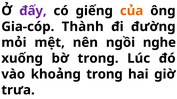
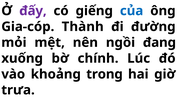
của colour: orange -> blue
nghe: nghe -> đang
bờ trong: trong -> chính
